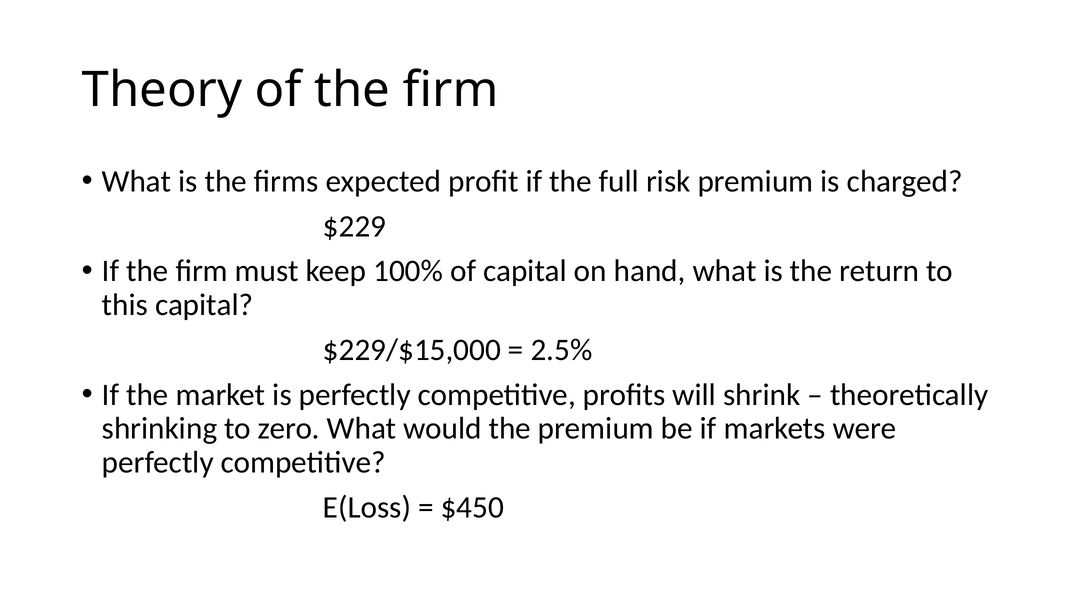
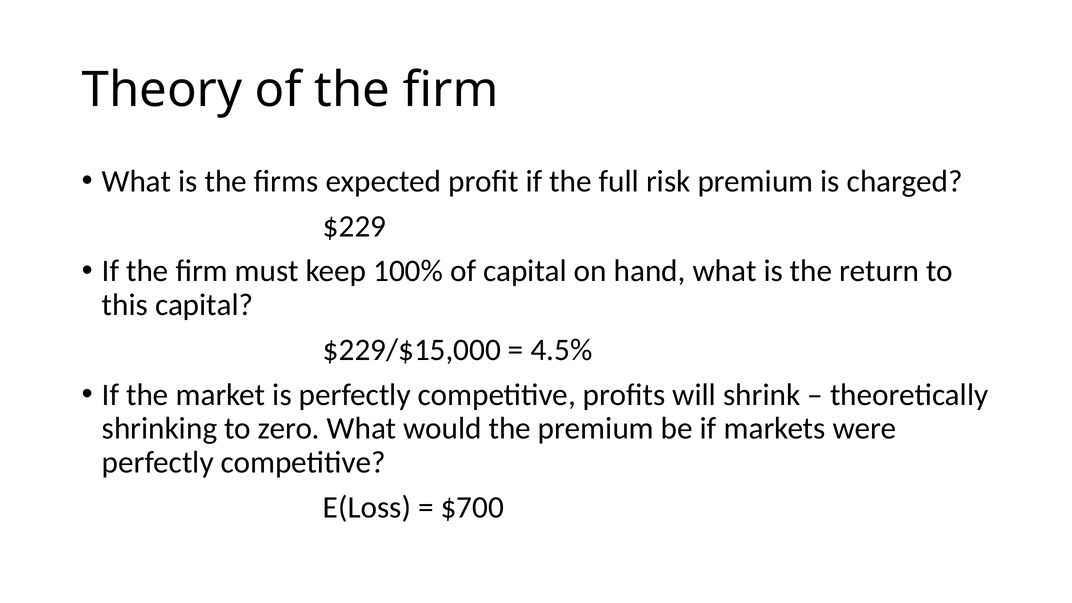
2.5%: 2.5% -> 4.5%
$450: $450 -> $700
